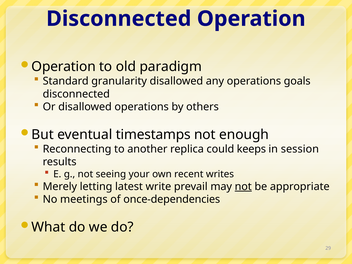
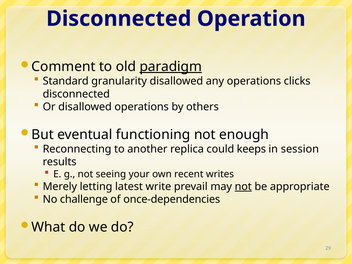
Operation at (64, 67): Operation -> Comment
paradigm underline: none -> present
goals: goals -> clicks
timestamps: timestamps -> functioning
meetings: meetings -> challenge
